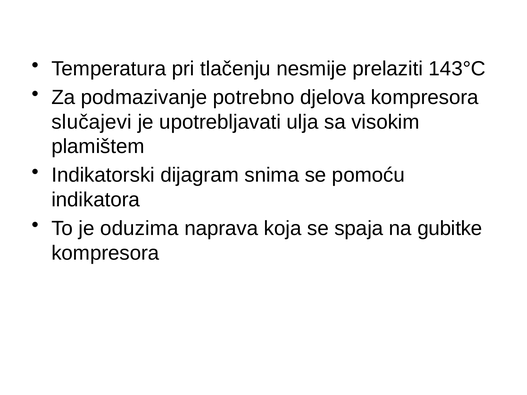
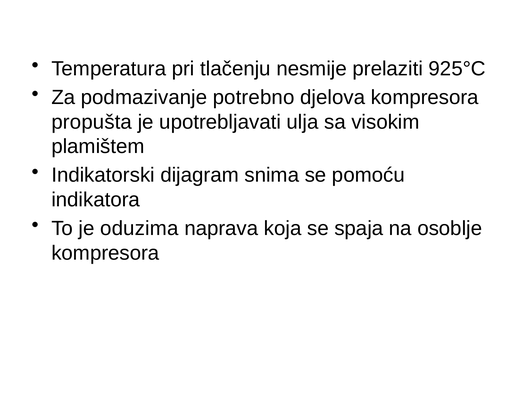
143°C: 143°C -> 925°C
slučajevi: slučajevi -> propušta
gubitke: gubitke -> osoblje
